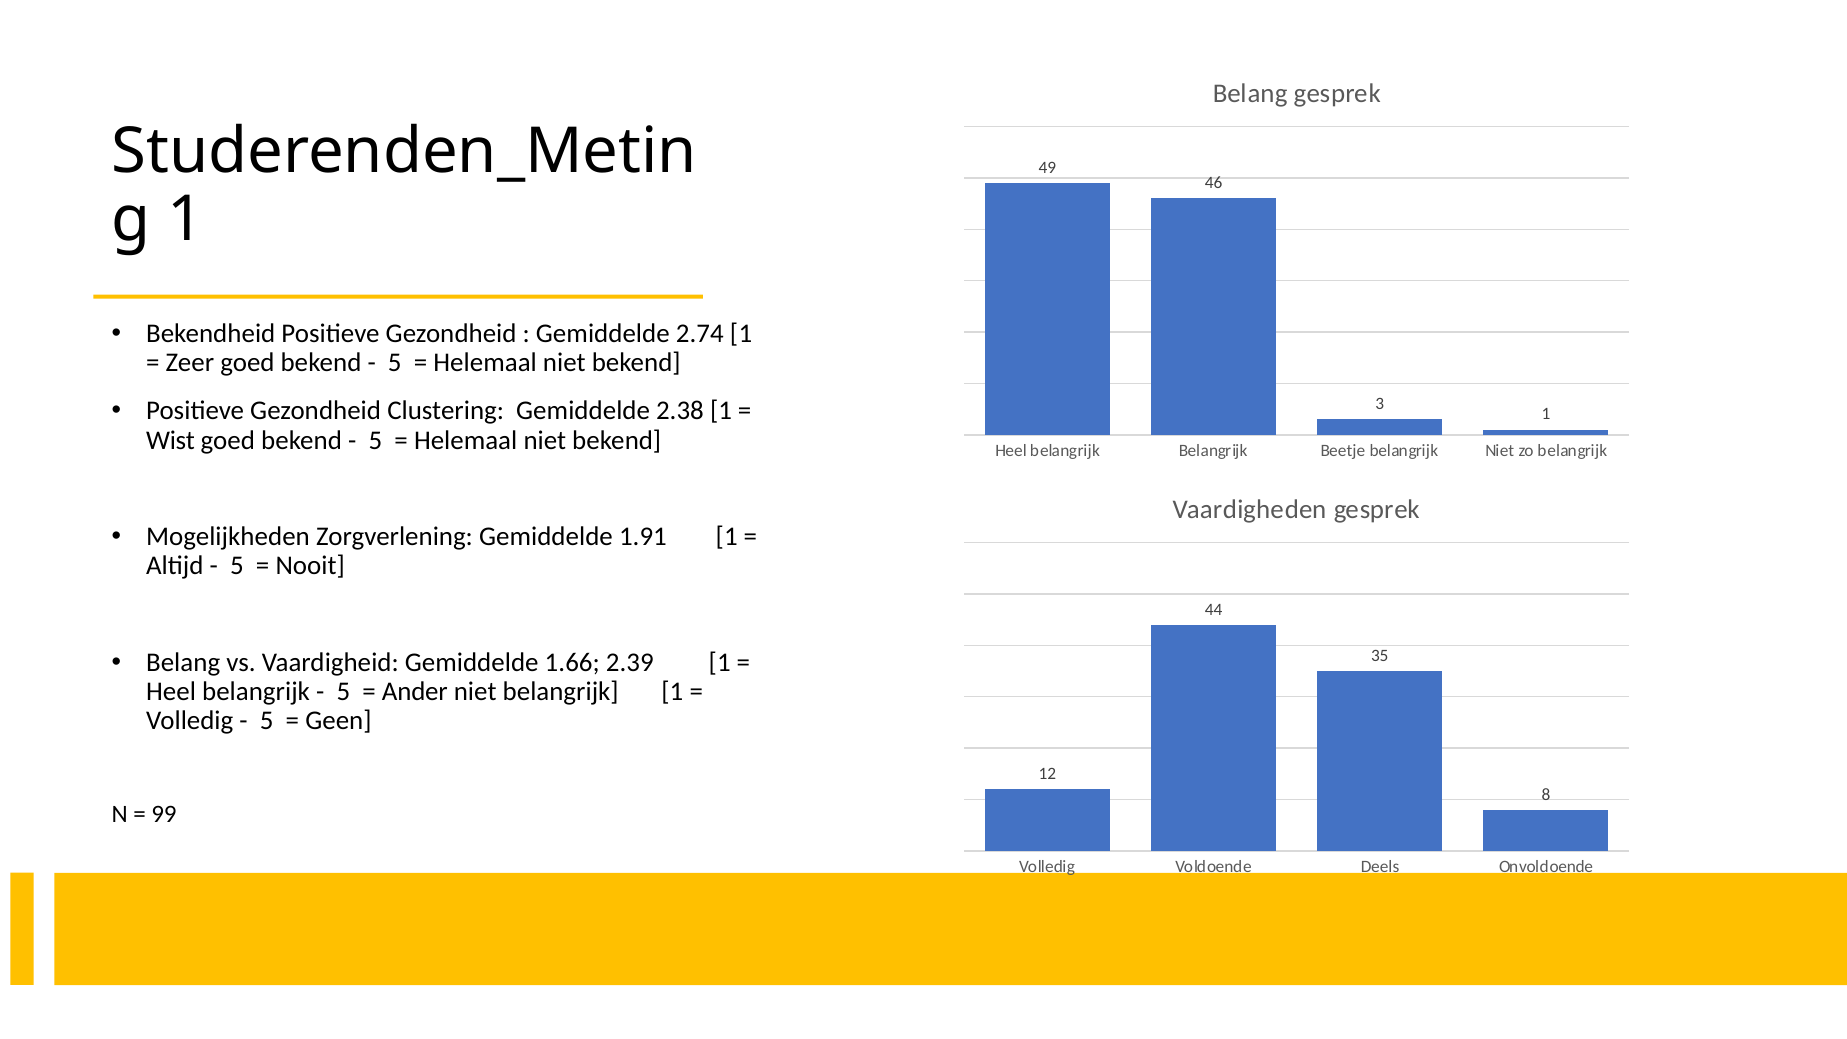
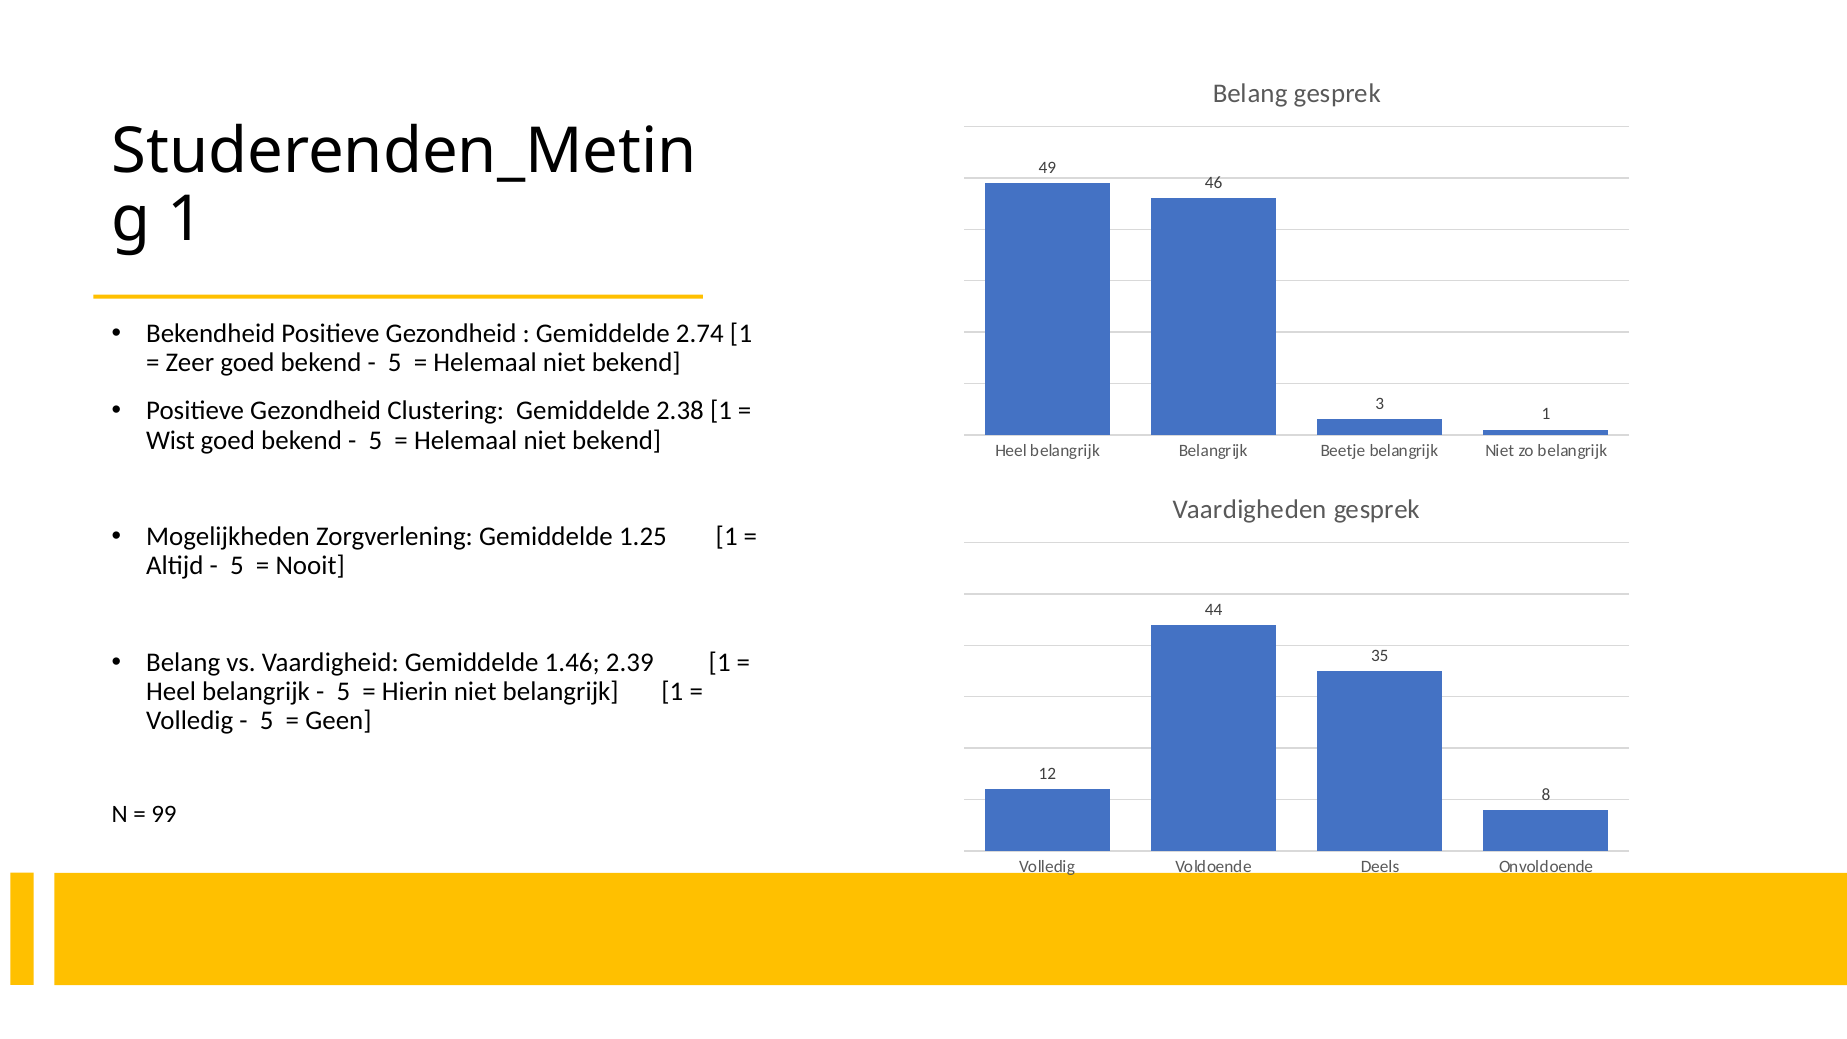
1.91: 1.91 -> 1.25
1.66: 1.66 -> 1.46
Ander: Ander -> Hierin
